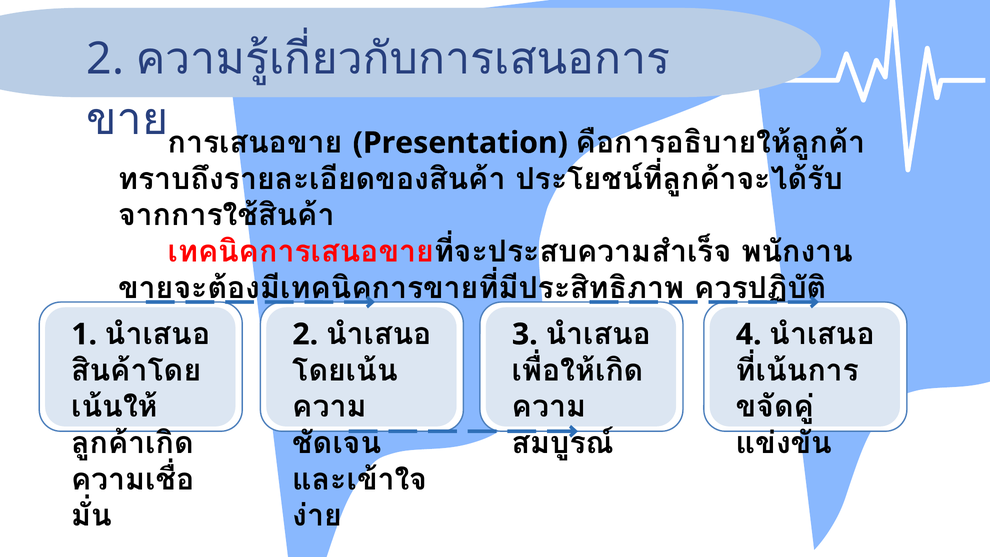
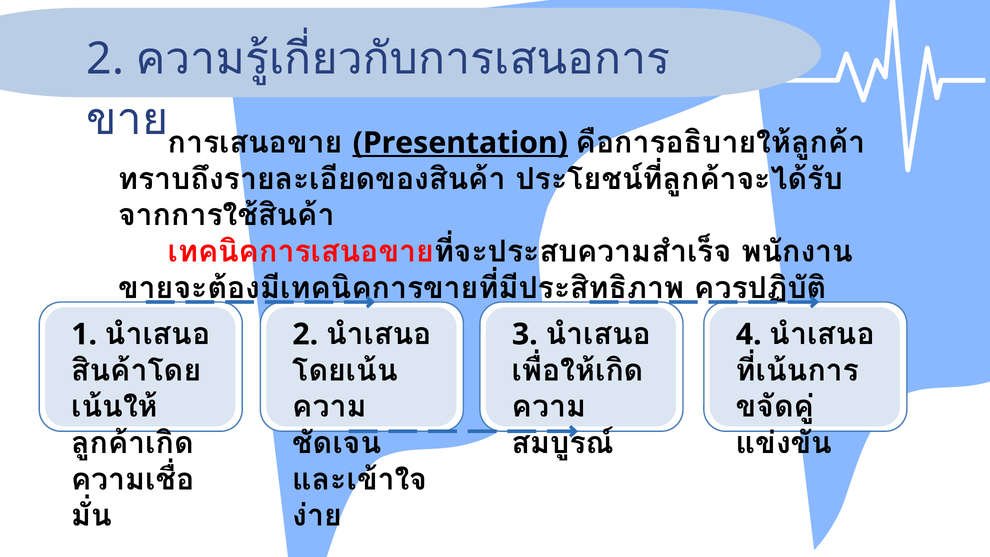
Presentation underline: none -> present
